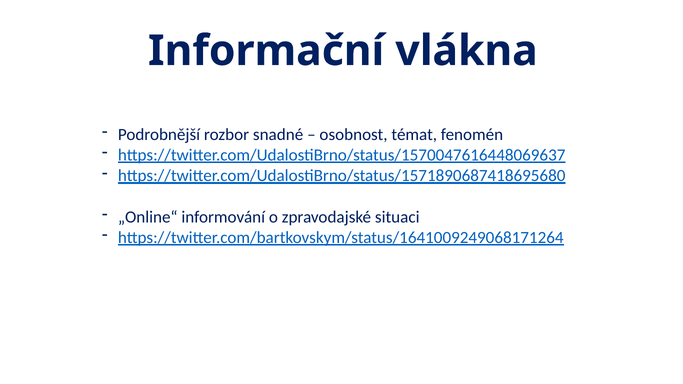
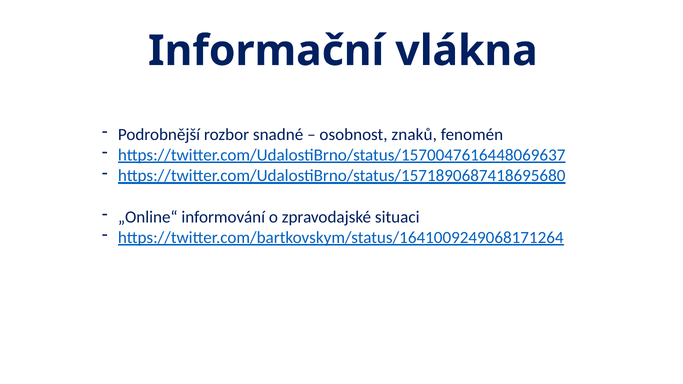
témat: témat -> znaků
